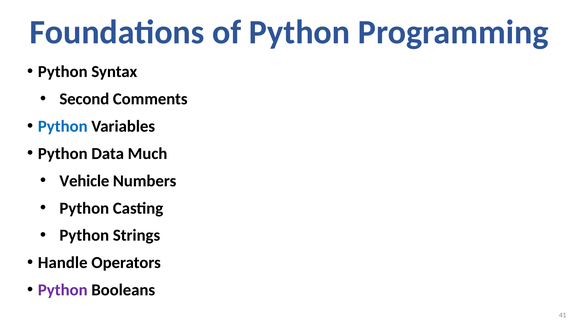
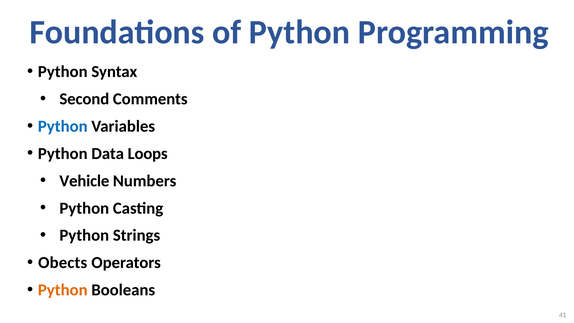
Much: Much -> Loops
Handle: Handle -> Obects
Python at (63, 290) colour: purple -> orange
